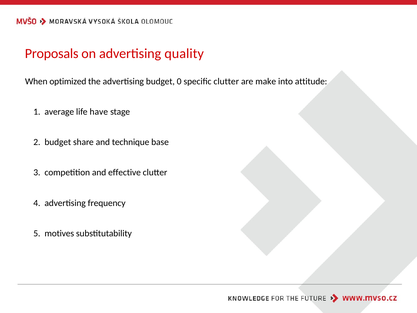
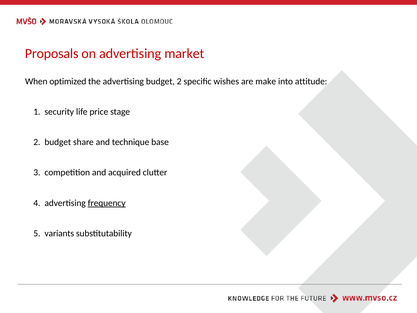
quality: quality -> market
budget 0: 0 -> 2
specific clutter: clutter -> wishes
average: average -> security
have: have -> price
effective: effective -> acquired
frequency underline: none -> present
motives: motives -> variants
